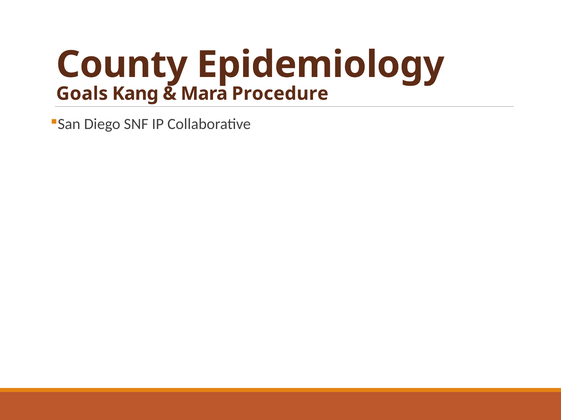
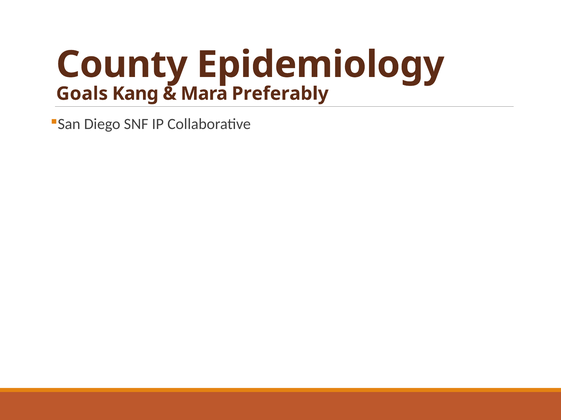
Procedure: Procedure -> Preferably
